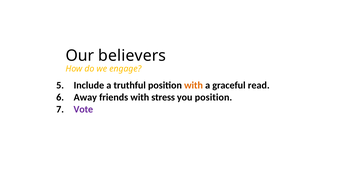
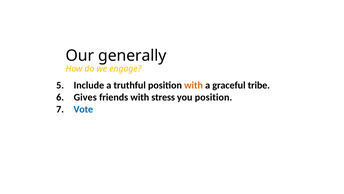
believers: believers -> generally
read: read -> tribe
Away: Away -> Gives
Vote colour: purple -> blue
